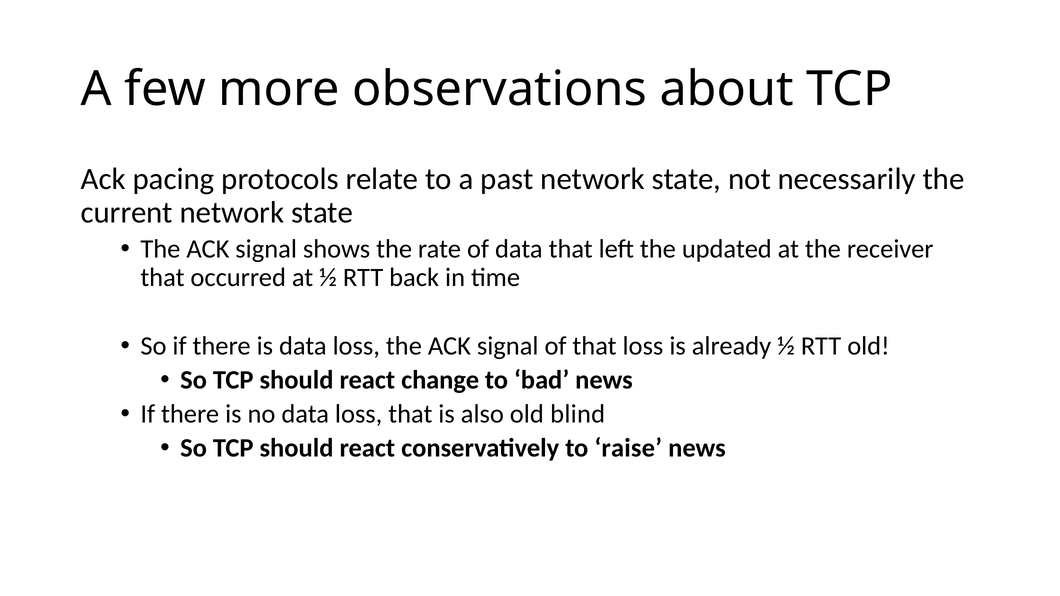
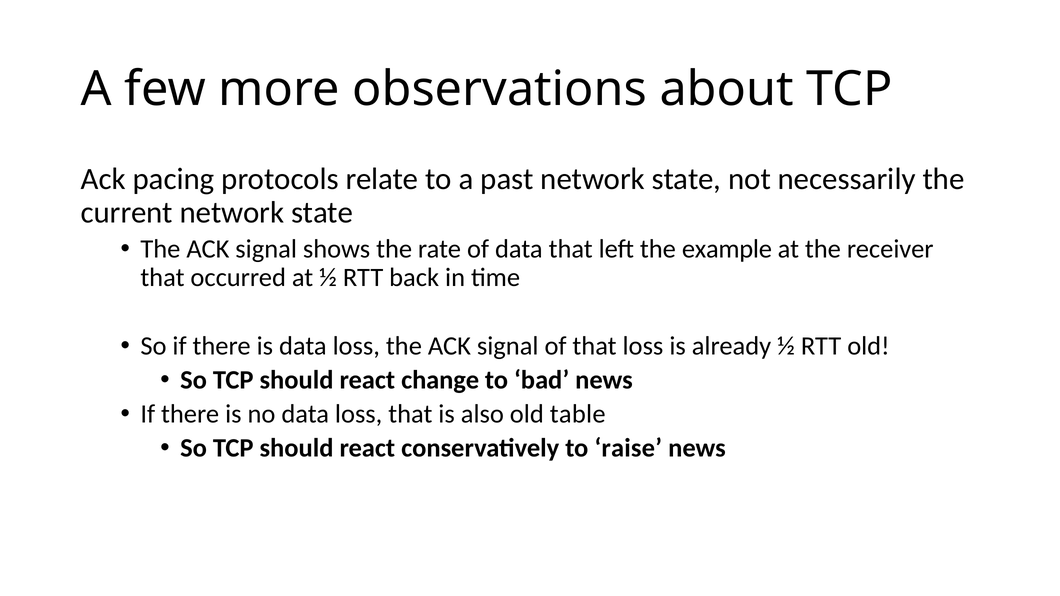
updated: updated -> example
blind: blind -> table
